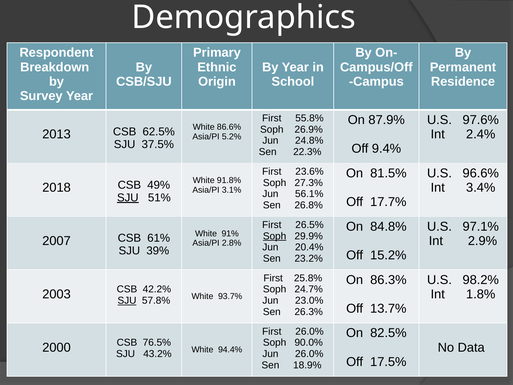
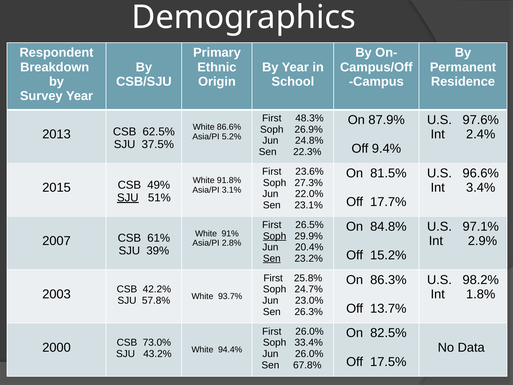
55.8%: 55.8% -> 48.3%
2018: 2018 -> 2015
56.1%: 56.1% -> 22.0%
26.8%: 26.8% -> 23.1%
Sen at (272, 258) underline: none -> present
SJU at (127, 300) underline: present -> none
90.0%: 90.0% -> 33.4%
76.5%: 76.5% -> 73.0%
18.9%: 18.9% -> 67.8%
